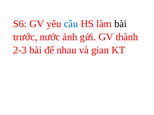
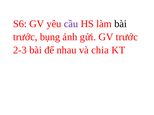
cầu colour: blue -> purple
nước: nước -> bụng
GV thành: thành -> trước
gian: gian -> chia
